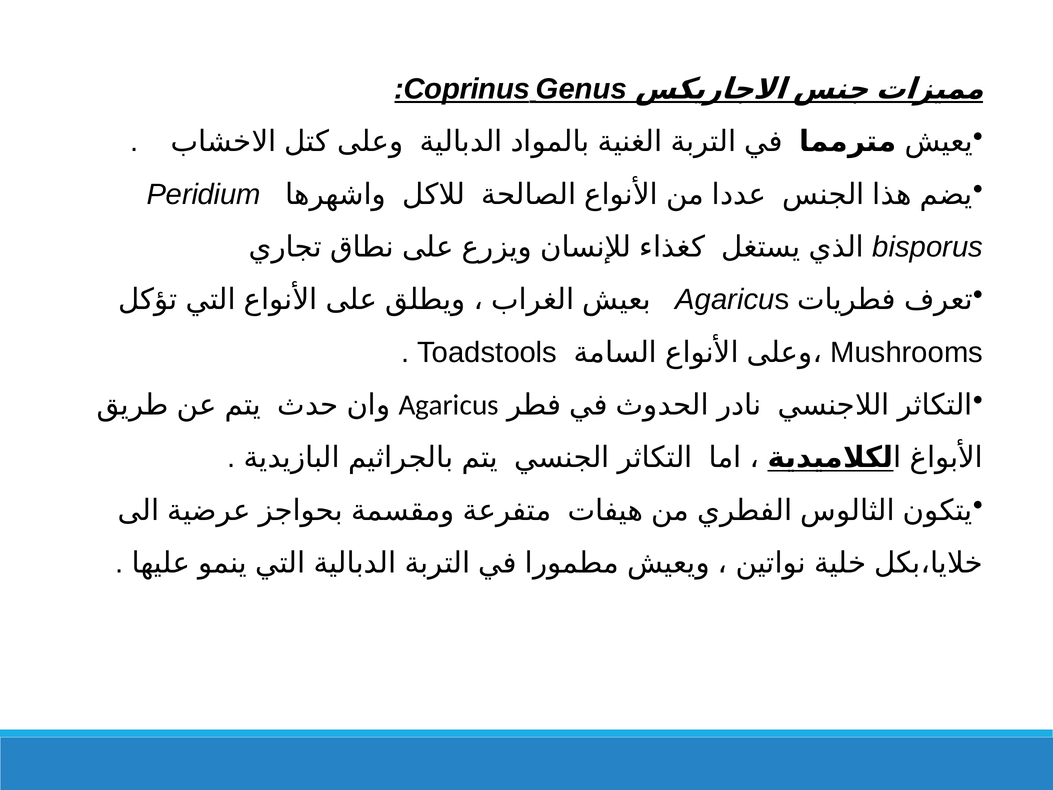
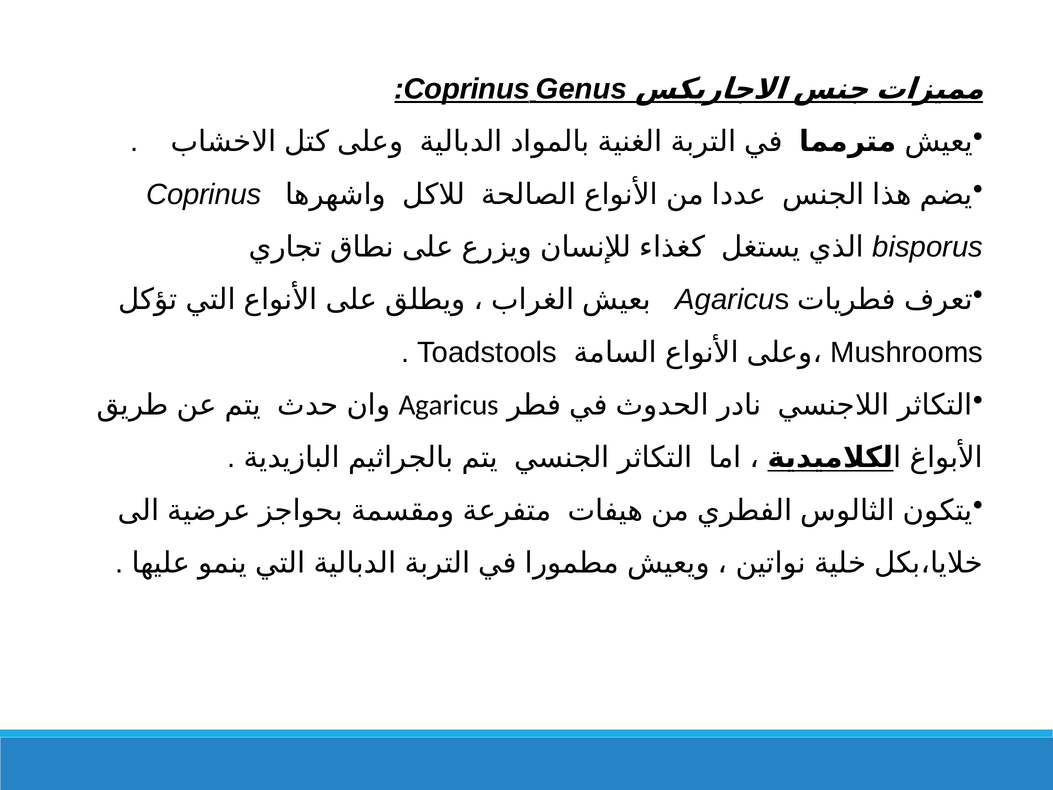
Peridium at (204, 194): Peridium -> Coprinus
